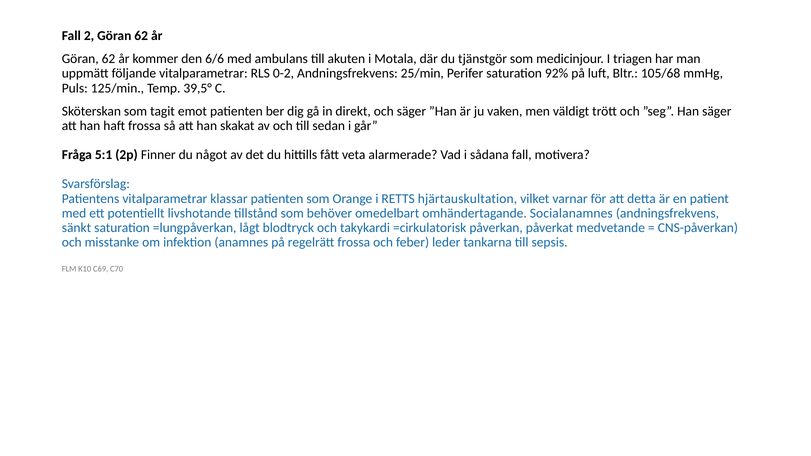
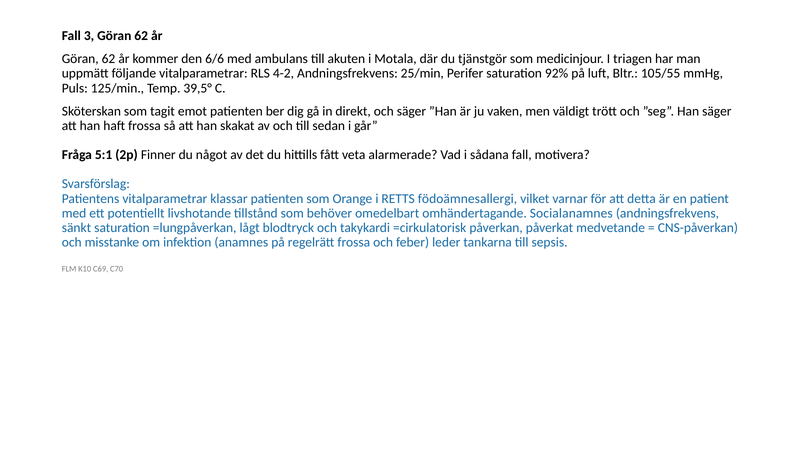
2: 2 -> 3
0-2: 0-2 -> 4-2
105/68: 105/68 -> 105/55
hjärtauskultation: hjärtauskultation -> födoämnesallergi
